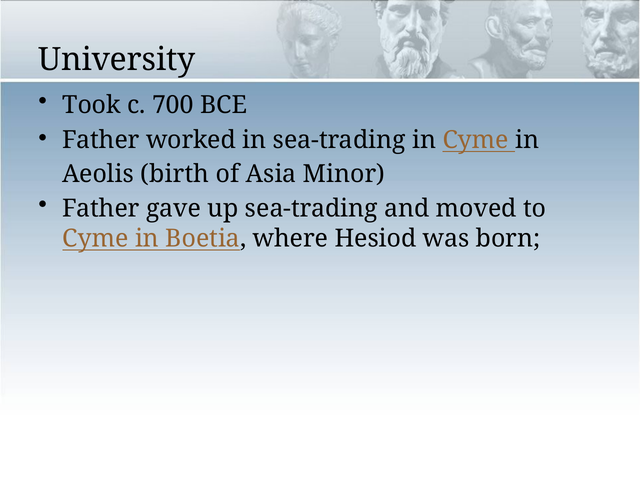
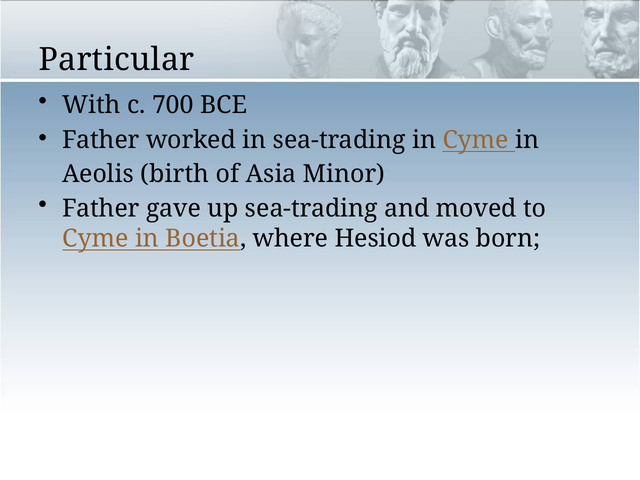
University: University -> Particular
Took: Took -> With
